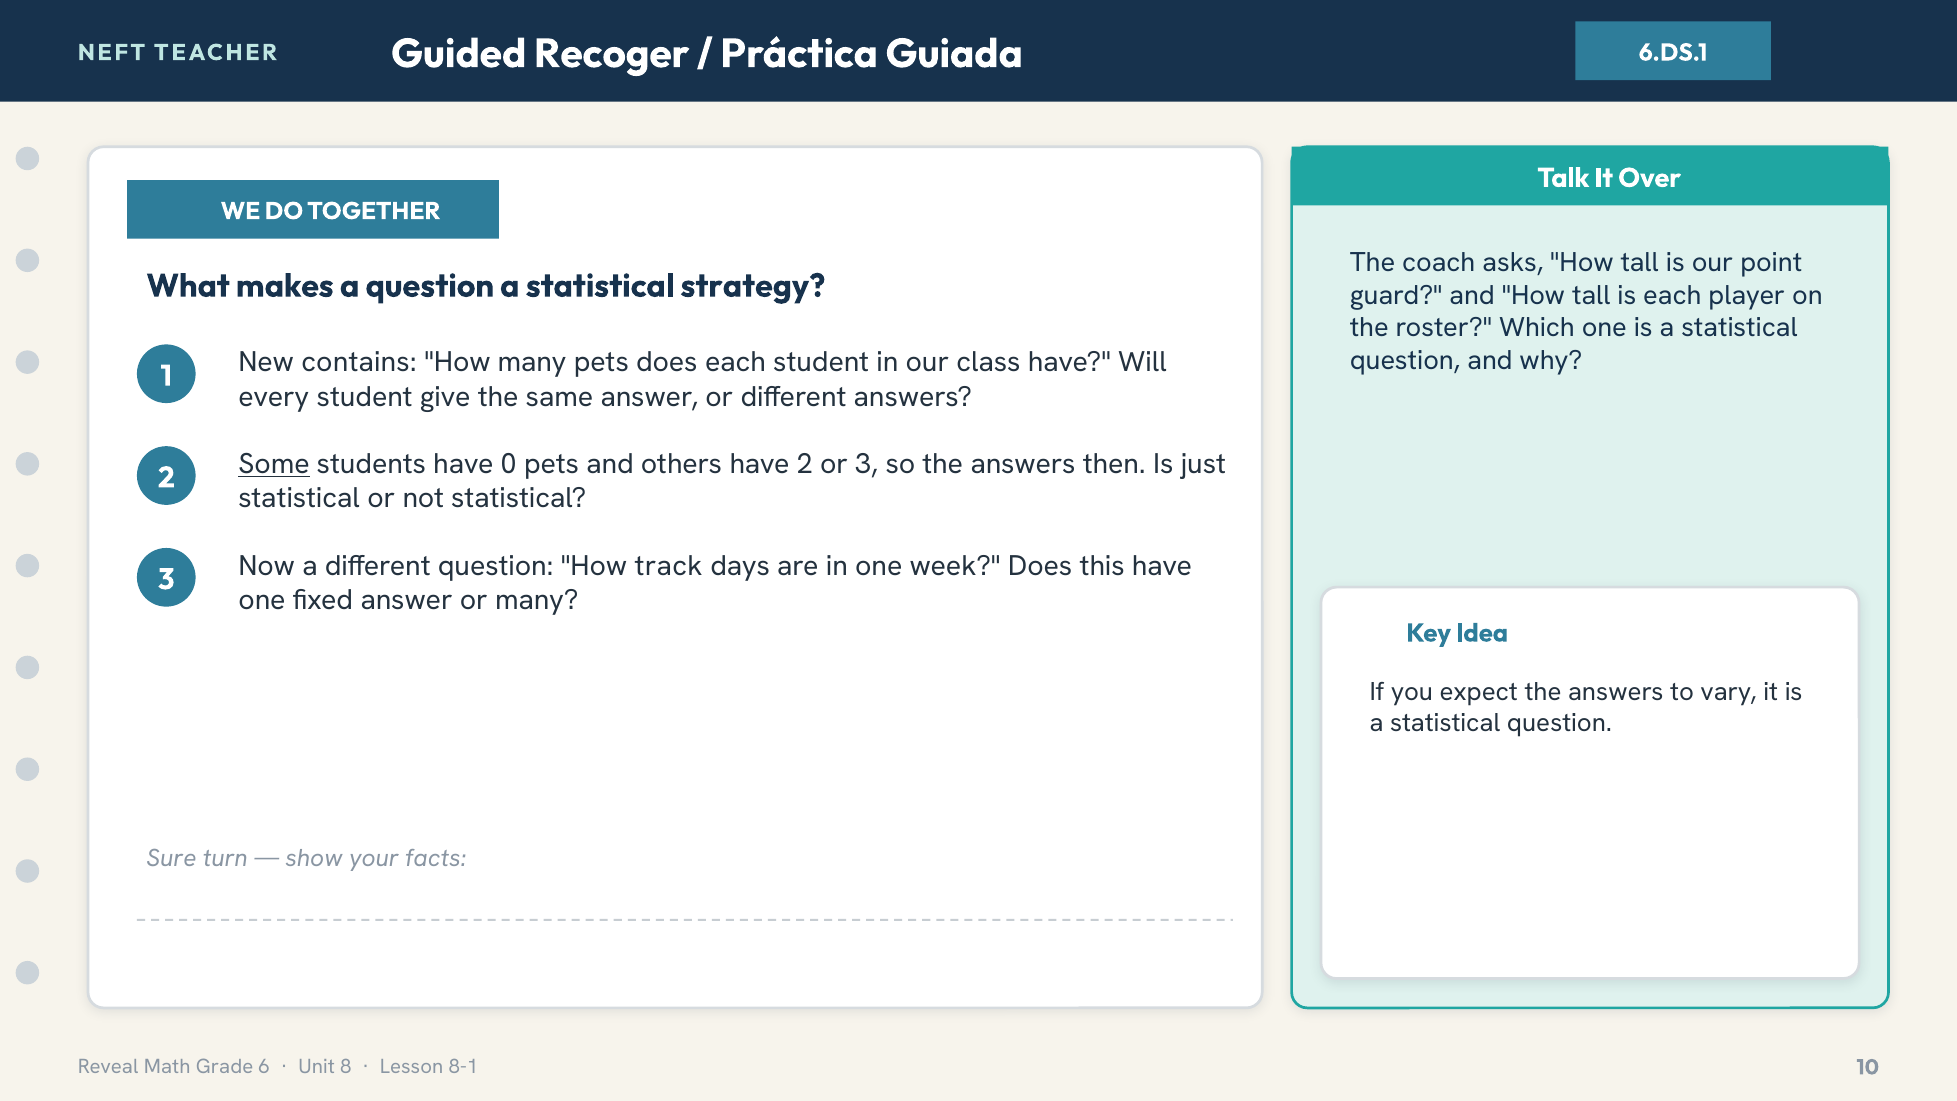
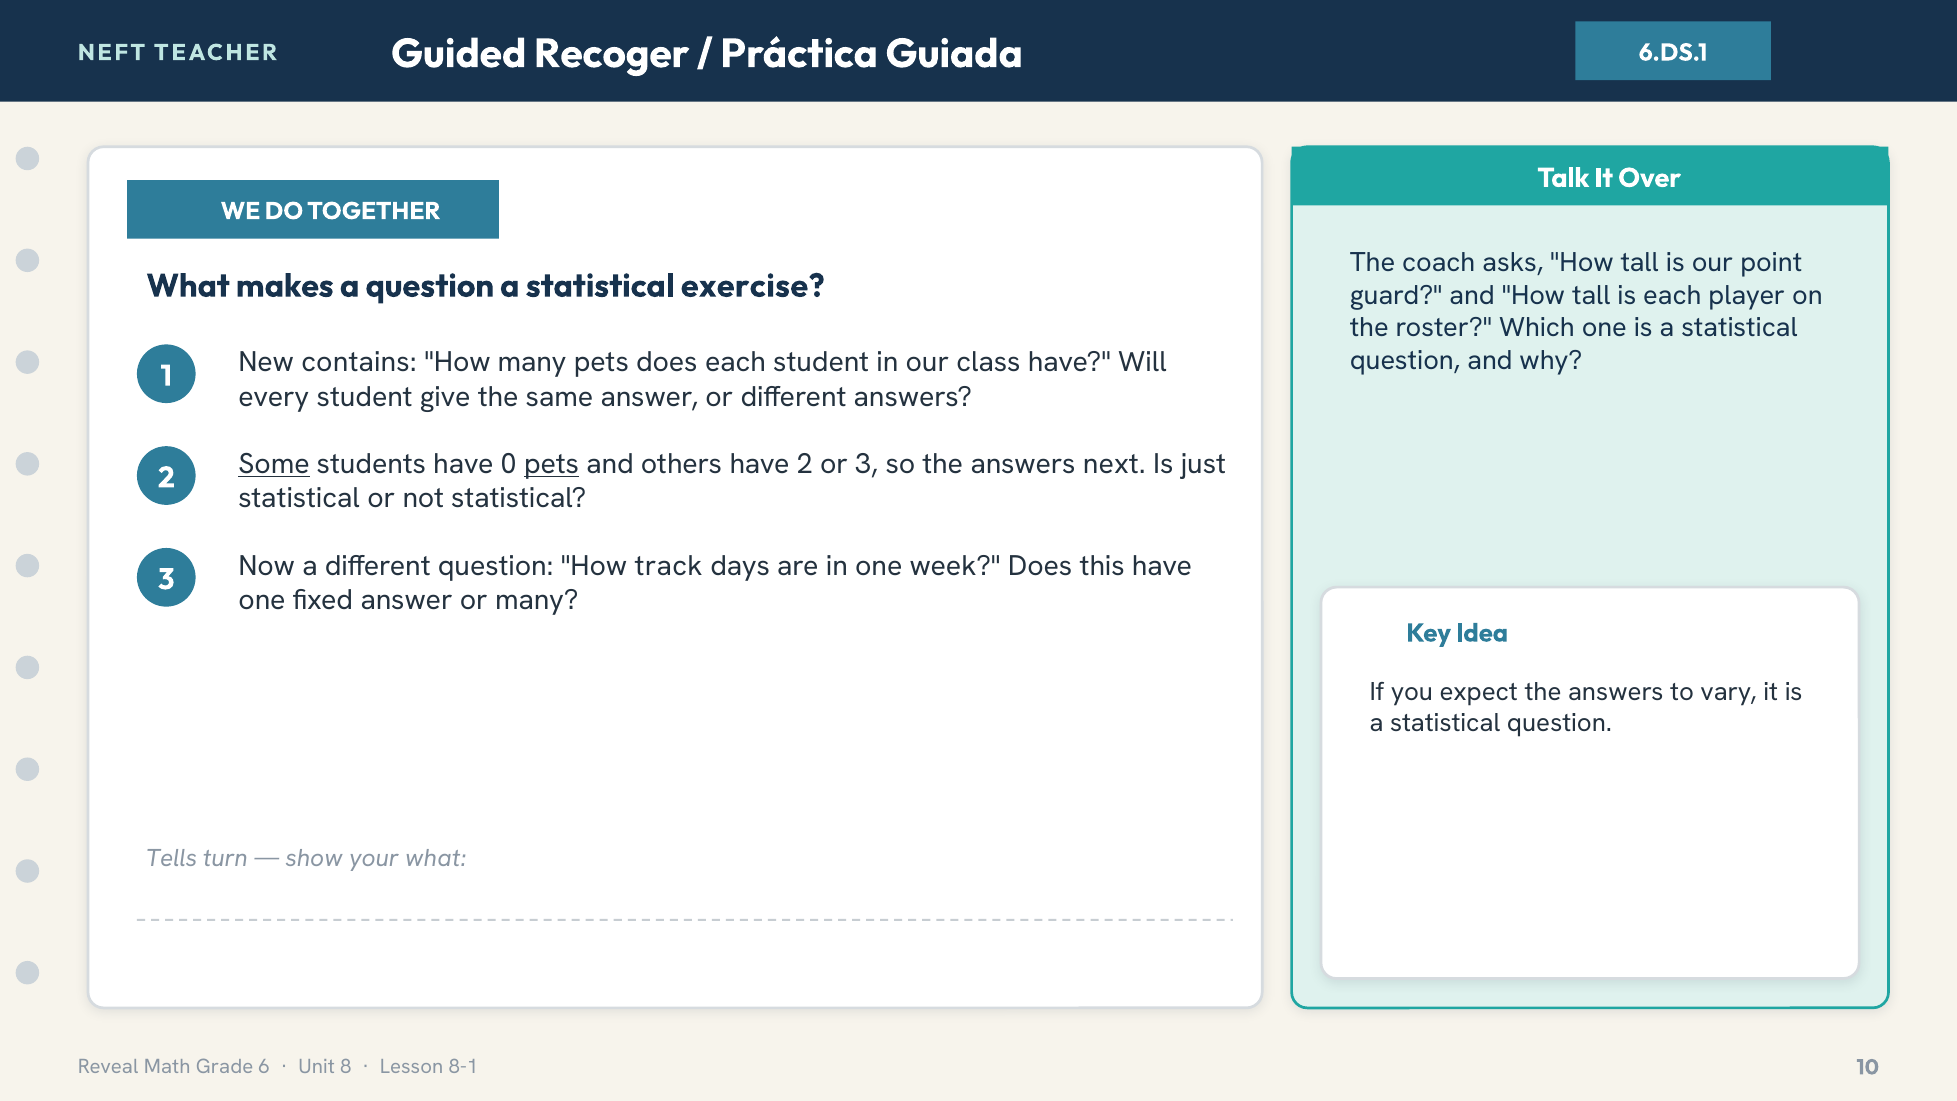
strategy: strategy -> exercise
pets at (552, 464) underline: none -> present
then: then -> next
Sure: Sure -> Tells
your facts: facts -> what
